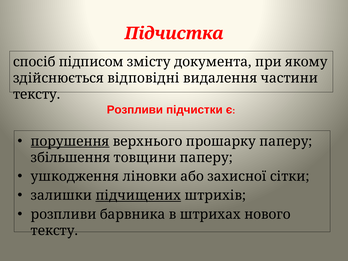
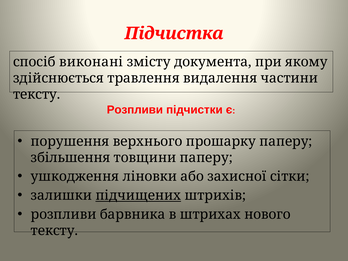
підписом: підписом -> виконані
відповідні: відповідні -> травлення
порушення underline: present -> none
